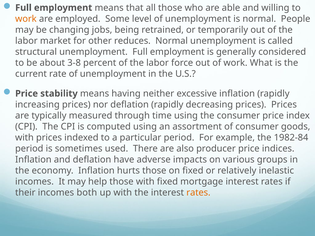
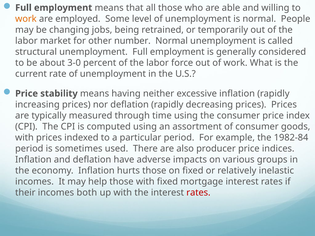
reduces: reduces -> number
3-8: 3-8 -> 3-0
rates at (198, 193) colour: orange -> red
